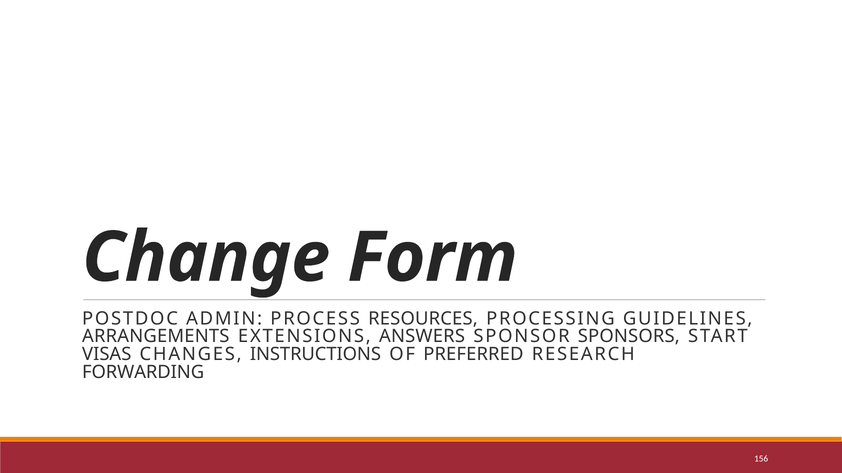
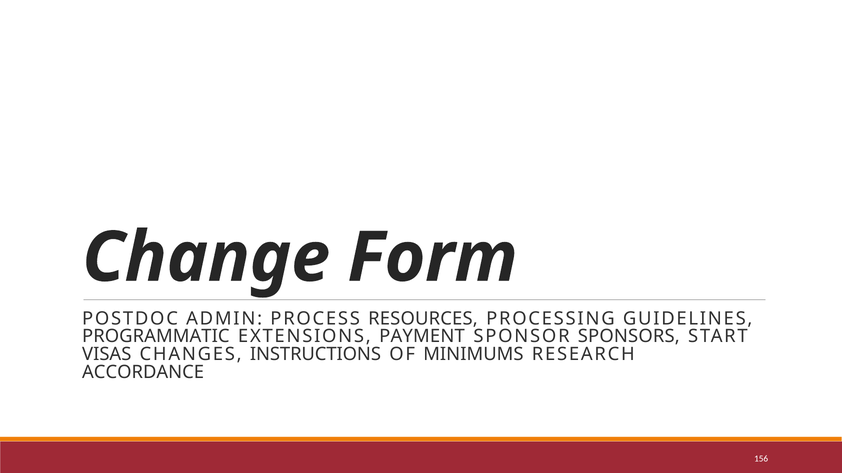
ARRANGEMENTS: ARRANGEMENTS -> PROGRAMMATIC
ANSWERS: ANSWERS -> PAYMENT
PREFERRED: PREFERRED -> MINIMUMS
FORWARDING: FORWARDING -> ACCORDANCE
